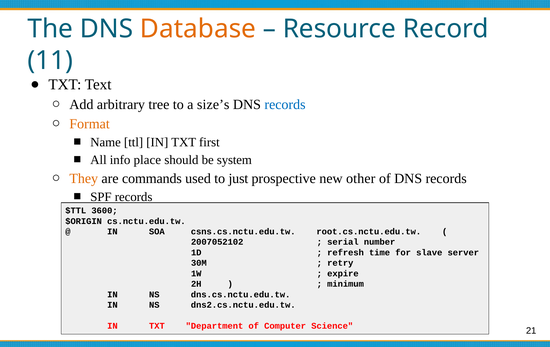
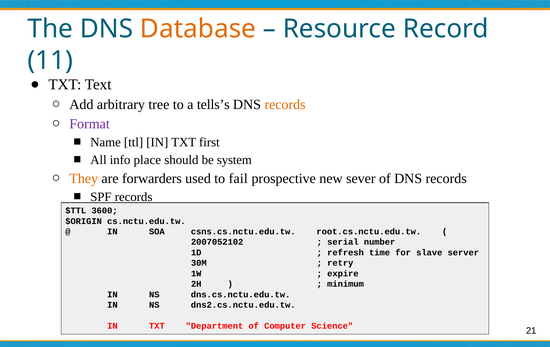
size’s: size’s -> tells’s
records at (285, 104) colour: blue -> orange
Format colour: orange -> purple
commands: commands -> forwarders
just: just -> fail
other: other -> sever
